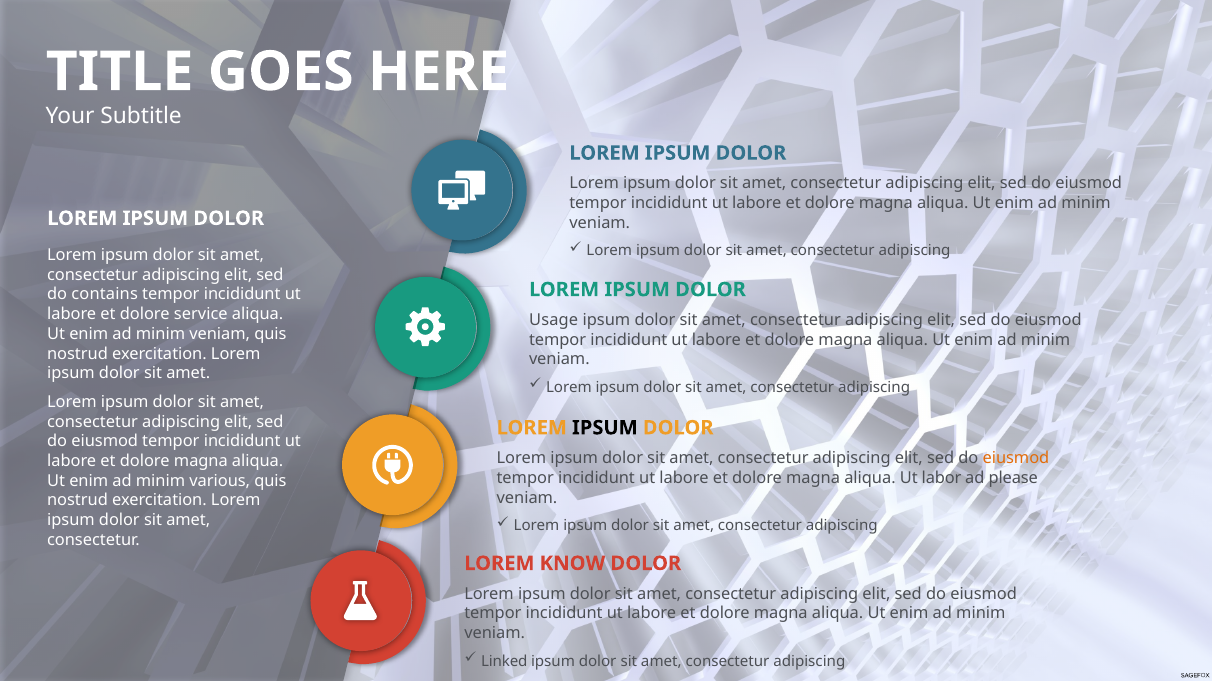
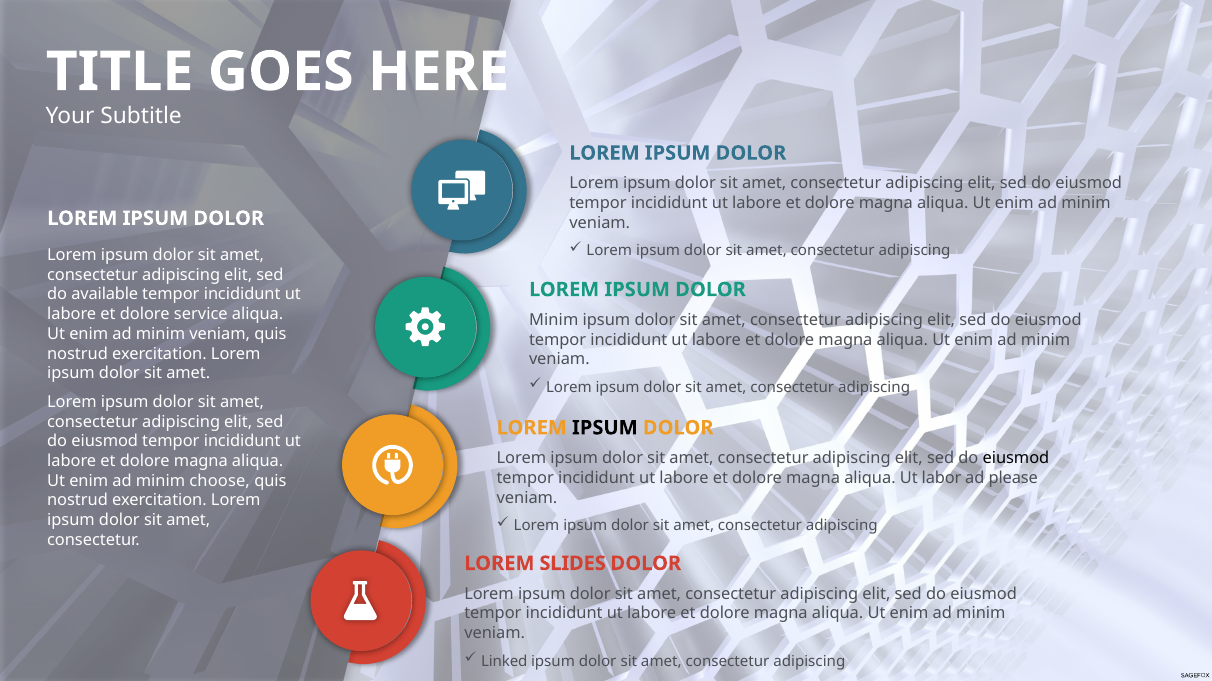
contains: contains -> available
Usage at (554, 320): Usage -> Minim
eiusmod at (1016, 459) colour: orange -> black
various: various -> choose
KNOW: KNOW -> SLIDES
